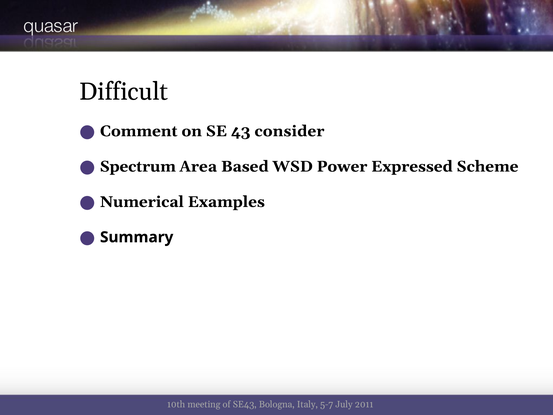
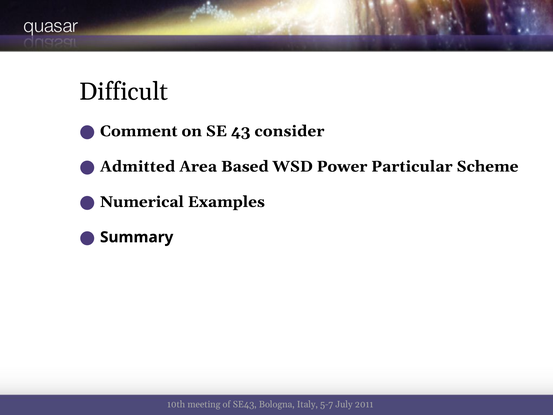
Spectrum: Spectrum -> Admitted
Expressed: Expressed -> Particular
